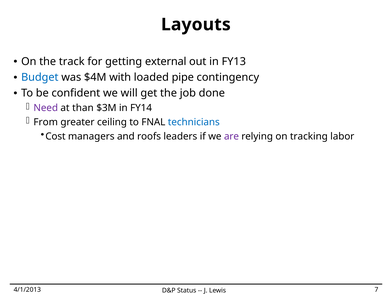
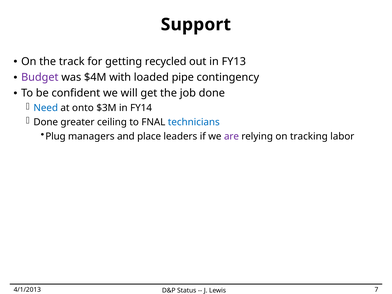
Layouts: Layouts -> Support
external: external -> recycled
Budget colour: blue -> purple
Need colour: purple -> blue
than: than -> onto
From at (46, 122): From -> Done
Cost: Cost -> Plug
roofs: roofs -> place
